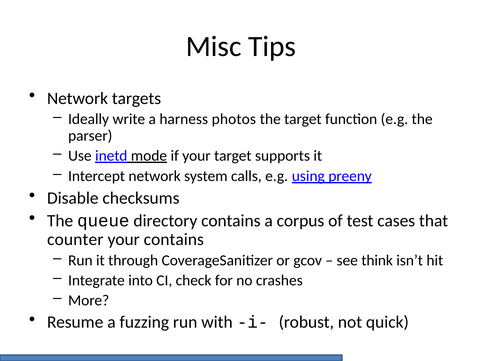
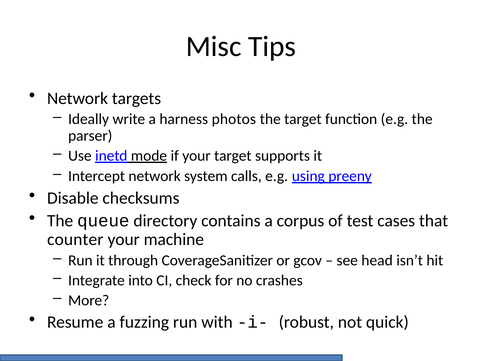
your contains: contains -> machine
think: think -> head
